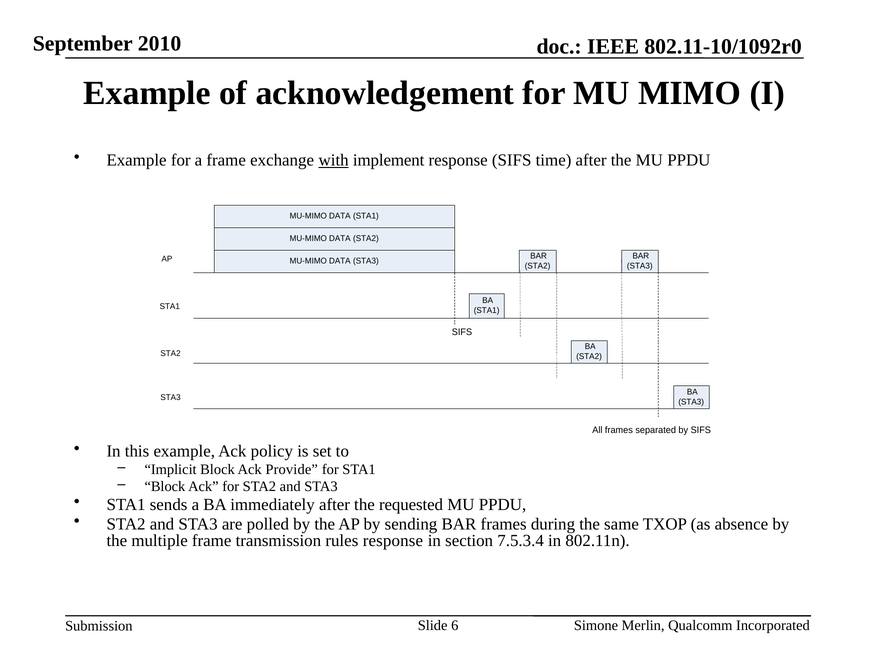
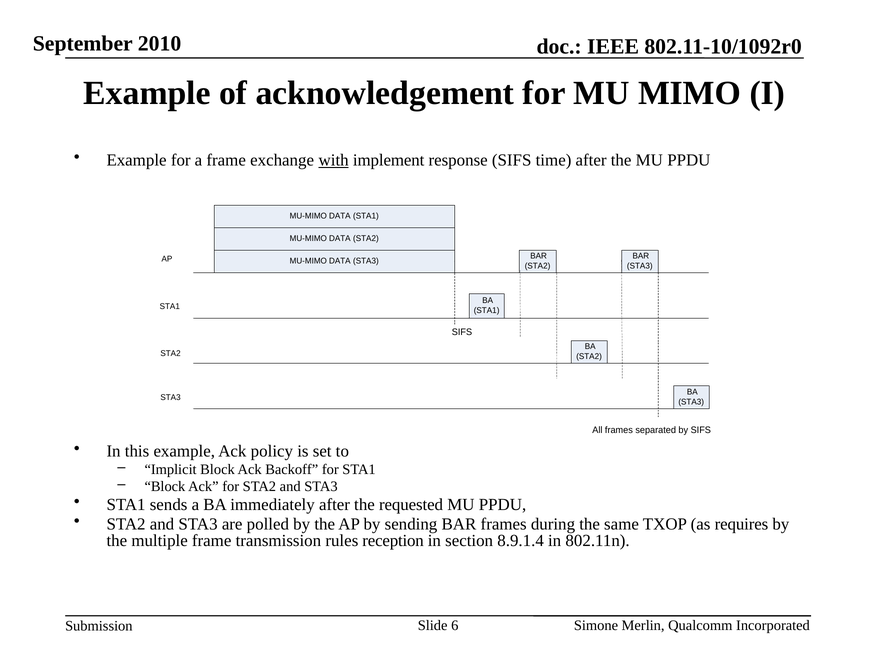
Provide: Provide -> Backoff
absence: absence -> requires
rules response: response -> reception
7.5.3.4: 7.5.3.4 -> 8.9.1.4
